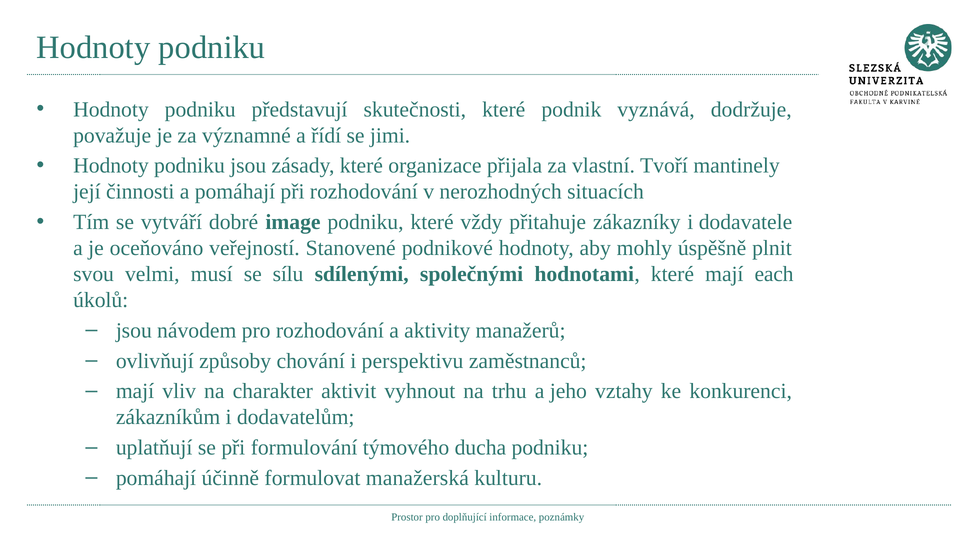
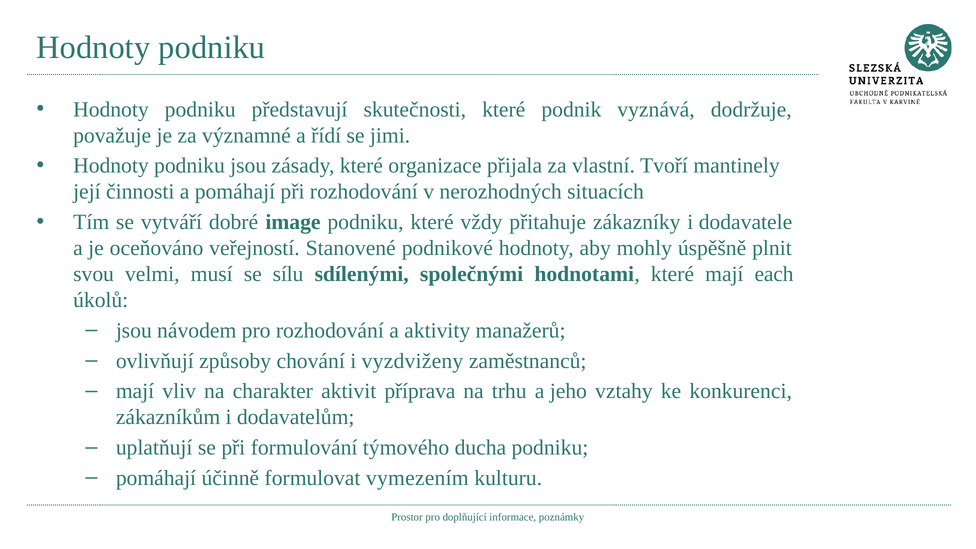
perspektivu: perspektivu -> vyzdviženy
vyhnout: vyhnout -> příprava
manažerská: manažerská -> vymezením
